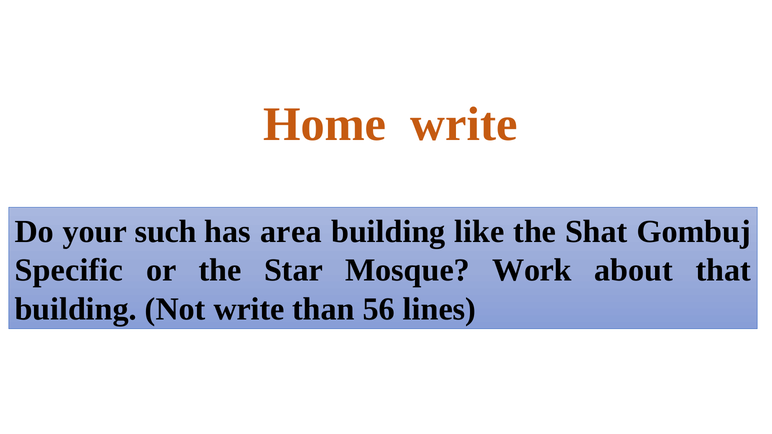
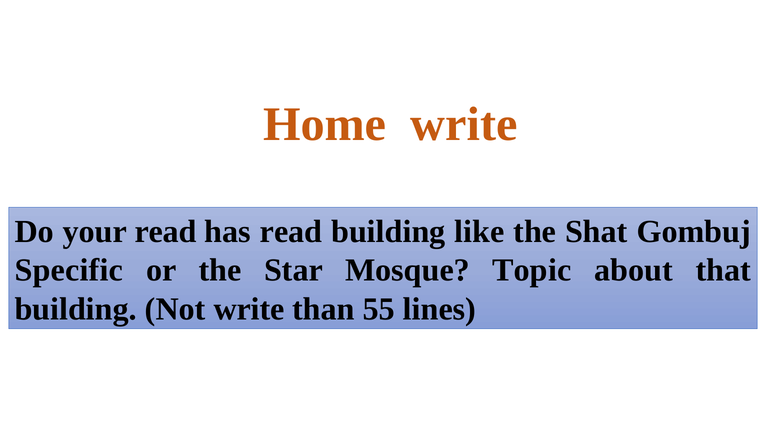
your such: such -> read
has area: area -> read
Work: Work -> Topic
56: 56 -> 55
